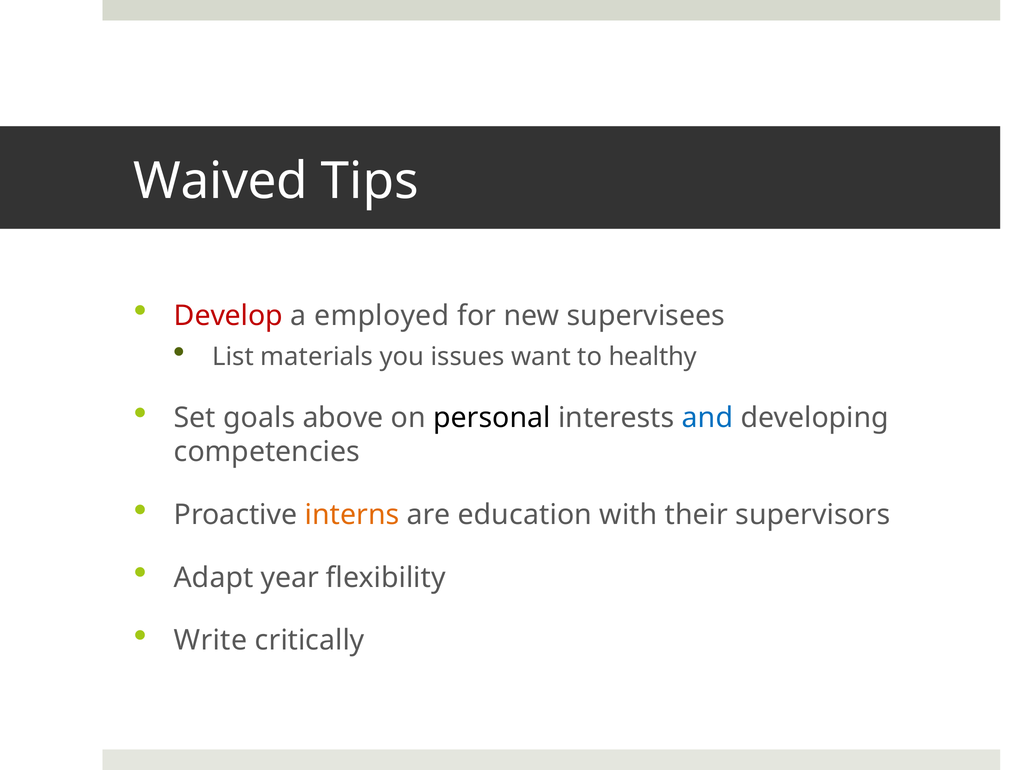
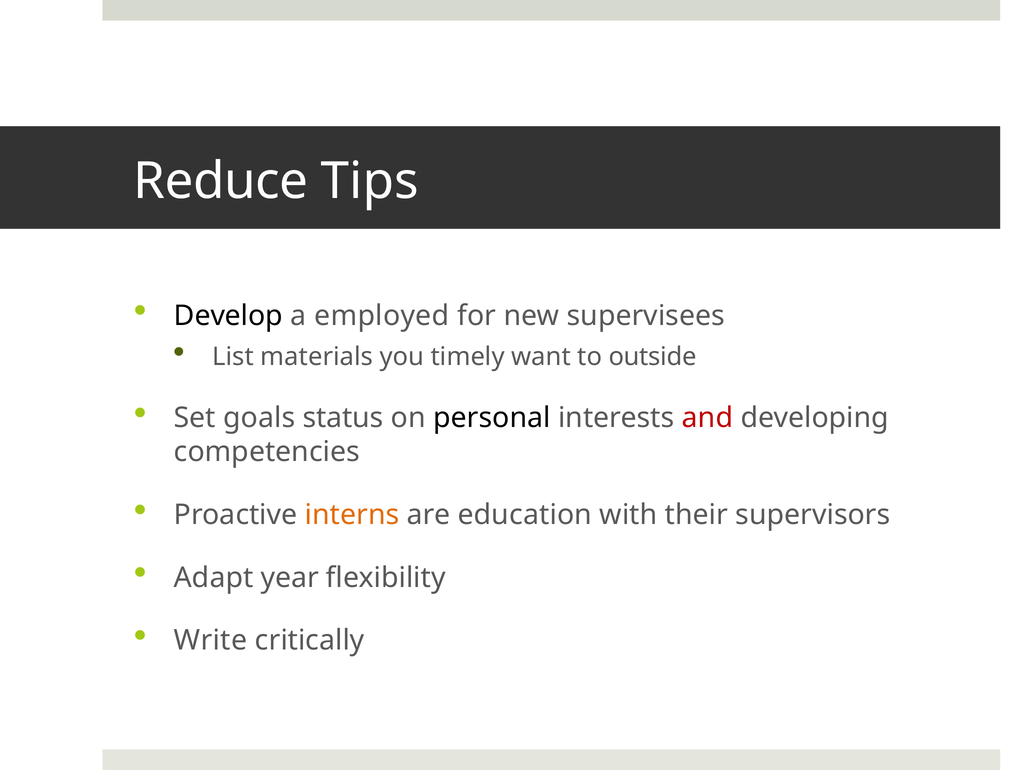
Waived: Waived -> Reduce
Develop colour: red -> black
issues: issues -> timely
healthy: healthy -> outside
above: above -> status
and colour: blue -> red
